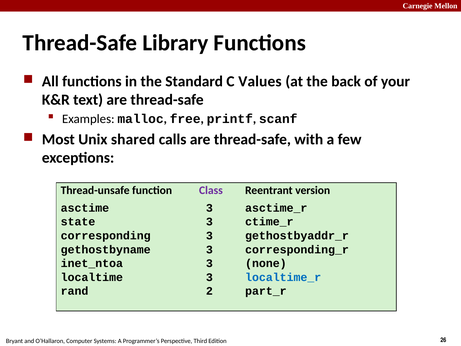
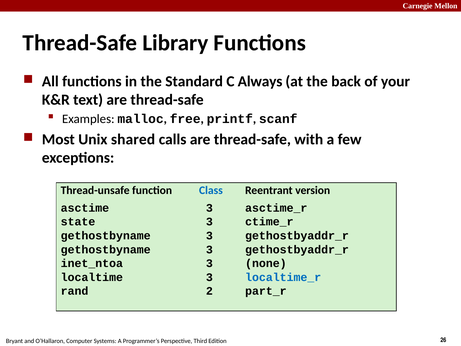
Values: Values -> Always
Class colour: purple -> blue
corresponding at (106, 236): corresponding -> gethostbyname
corresponding_r at (297, 249): corresponding_r -> gethostbyaddr_r
